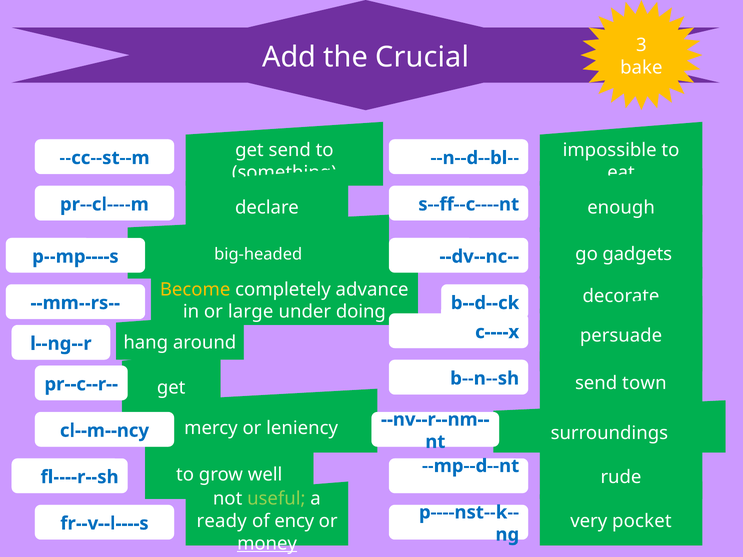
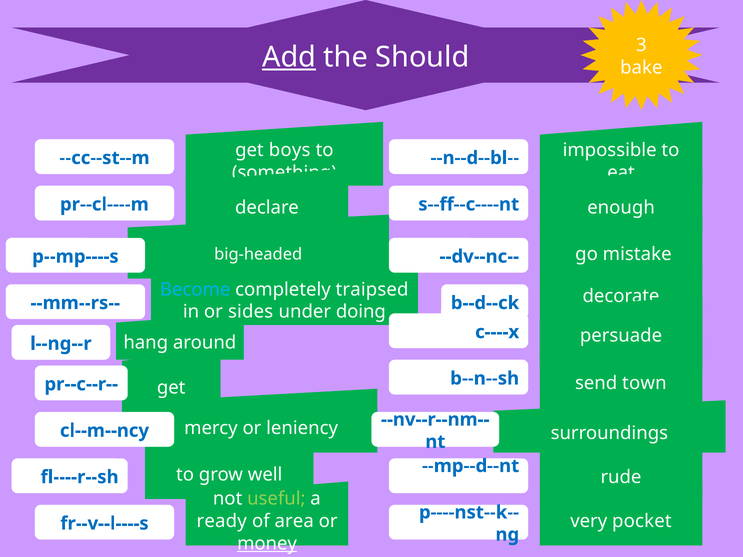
Add underline: none -> present
Crucial: Crucial -> Should
get send: send -> boys
gadgets: gadgets -> mistake
Become colour: yellow -> light blue
advance: advance -> traipsed
large: large -> sides
ency: ency -> area
